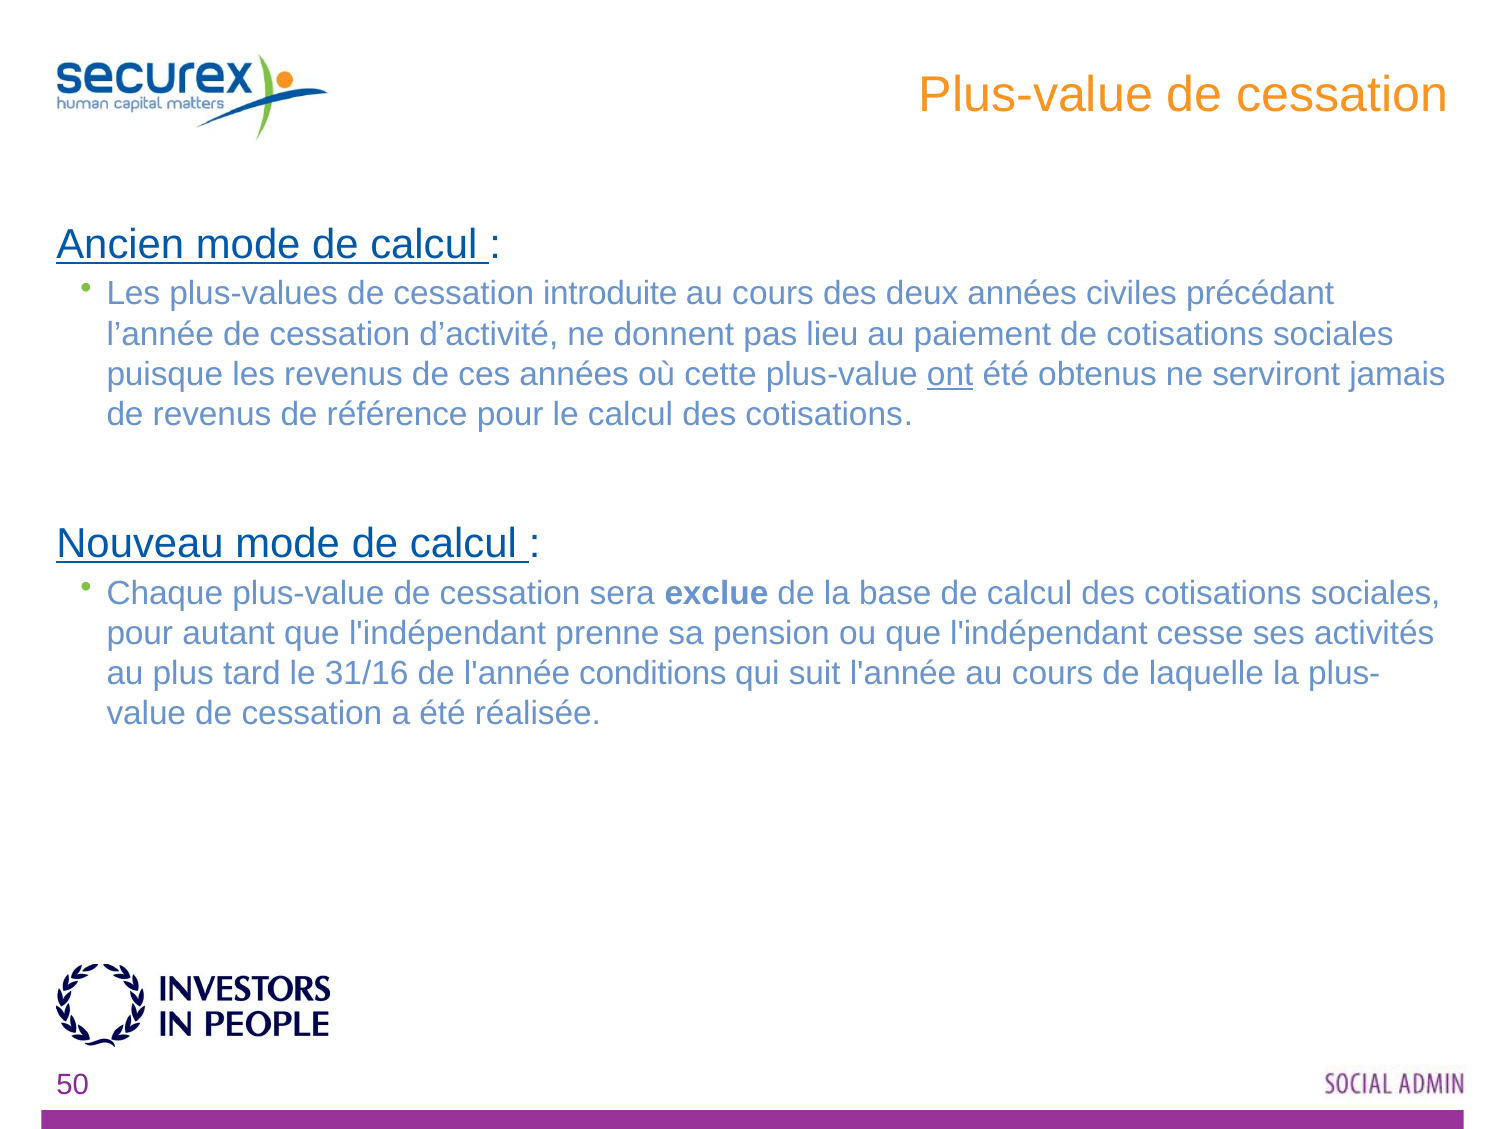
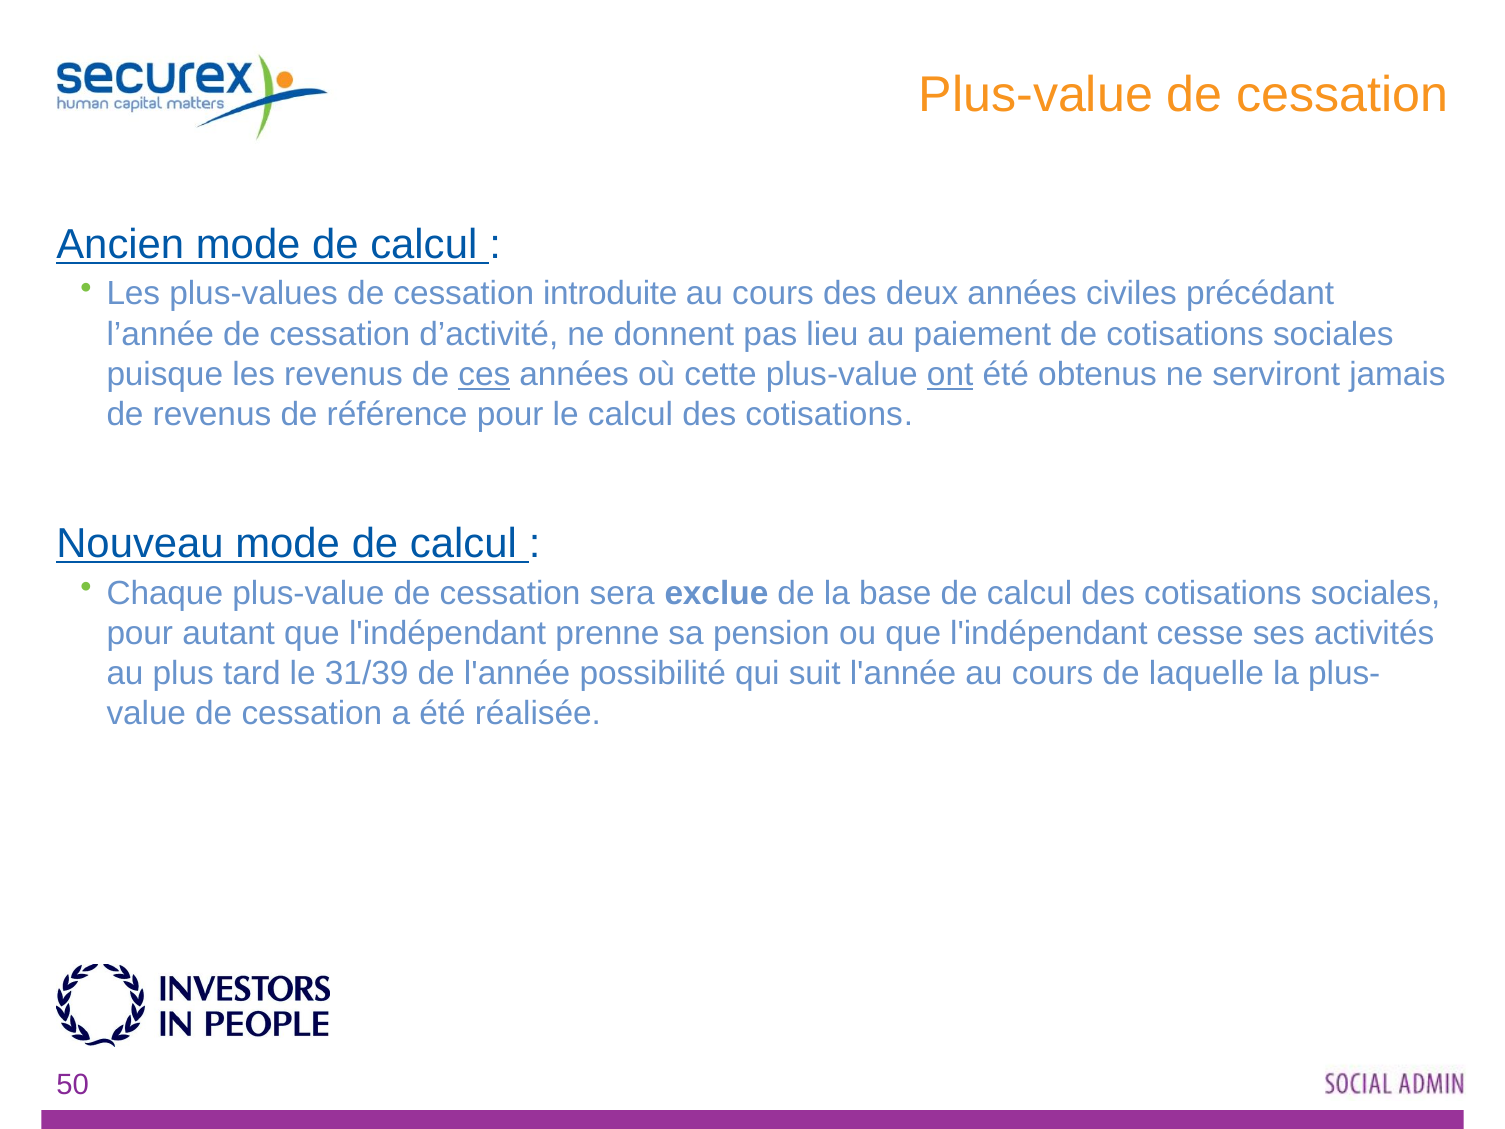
ces underline: none -> present
31/16: 31/16 -> 31/39
conditions: conditions -> possibilité
